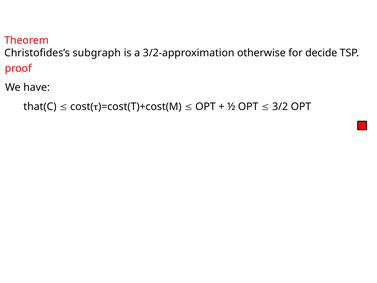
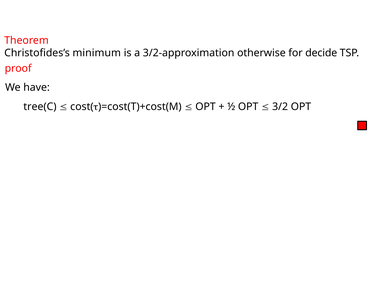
subgraph: subgraph -> minimum
that(C: that(C -> tree(C
